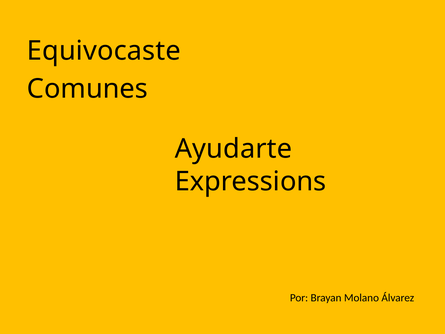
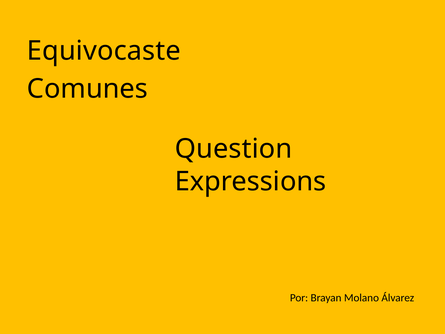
Ayudarte: Ayudarte -> Question
